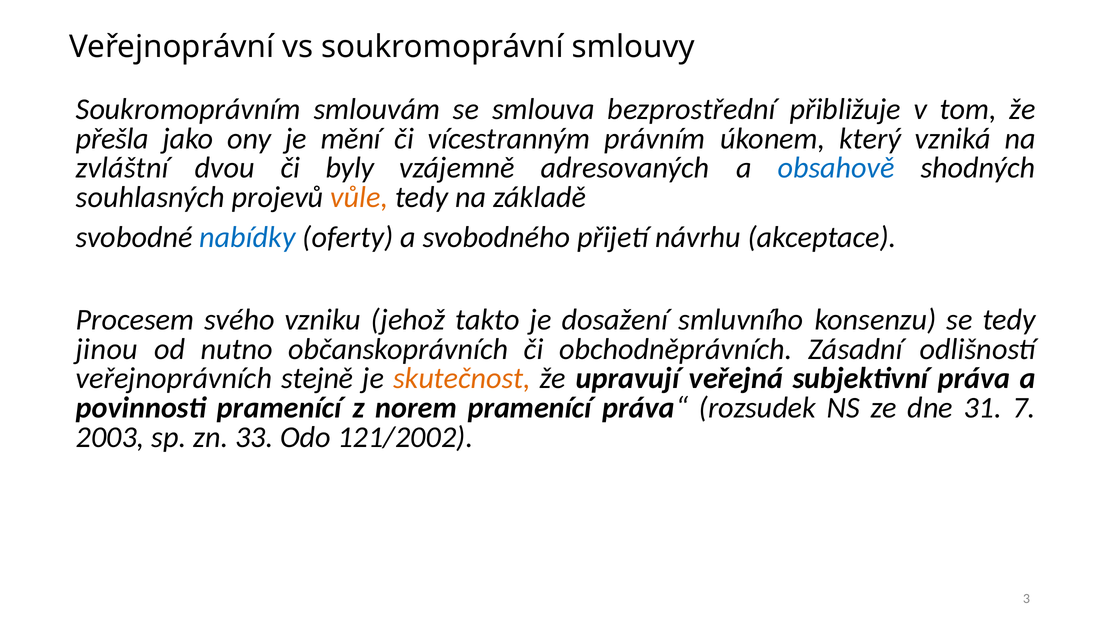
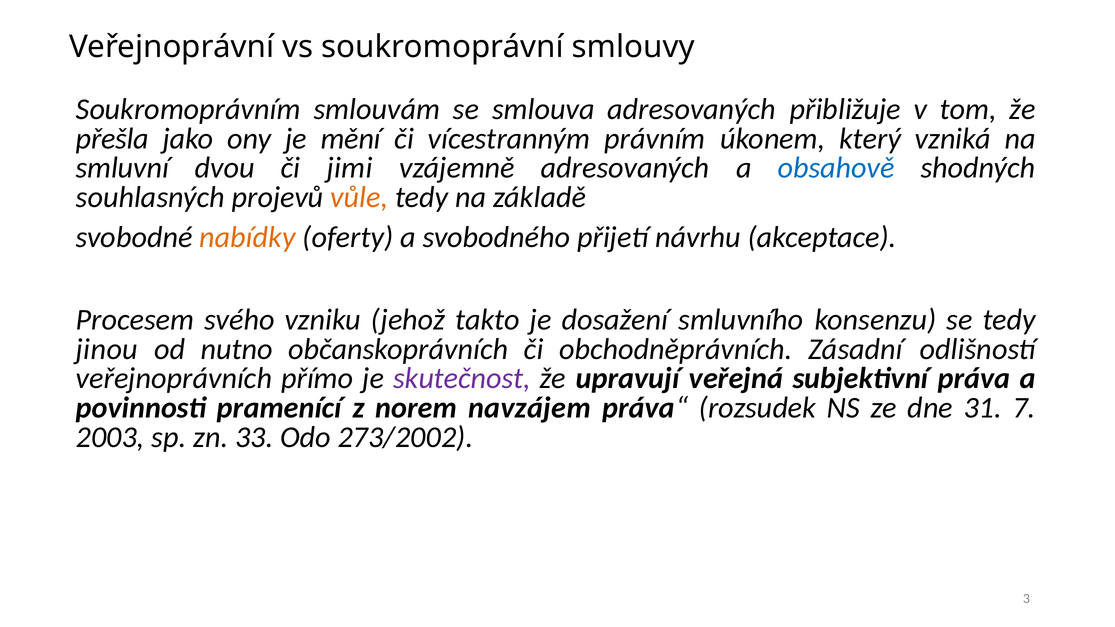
smlouva bezprostřední: bezprostřední -> adresovaných
zvláštní: zvláštní -> smluvní
byly: byly -> jimi
nabídky colour: blue -> orange
stejně: stejně -> přímo
skutečnost colour: orange -> purple
norem pramenící: pramenící -> navzájem
121/2002: 121/2002 -> 273/2002
